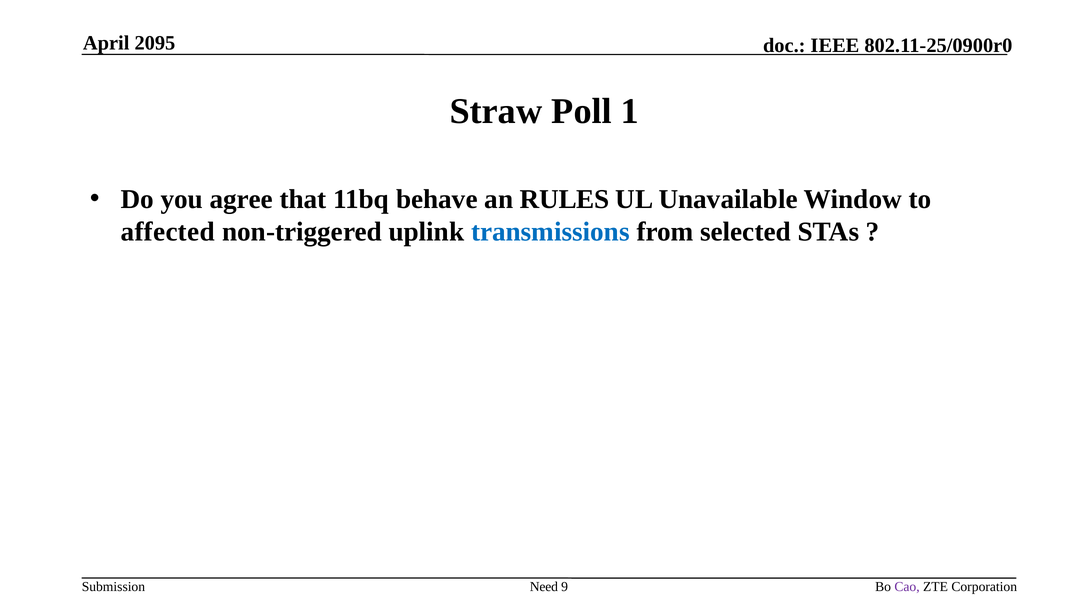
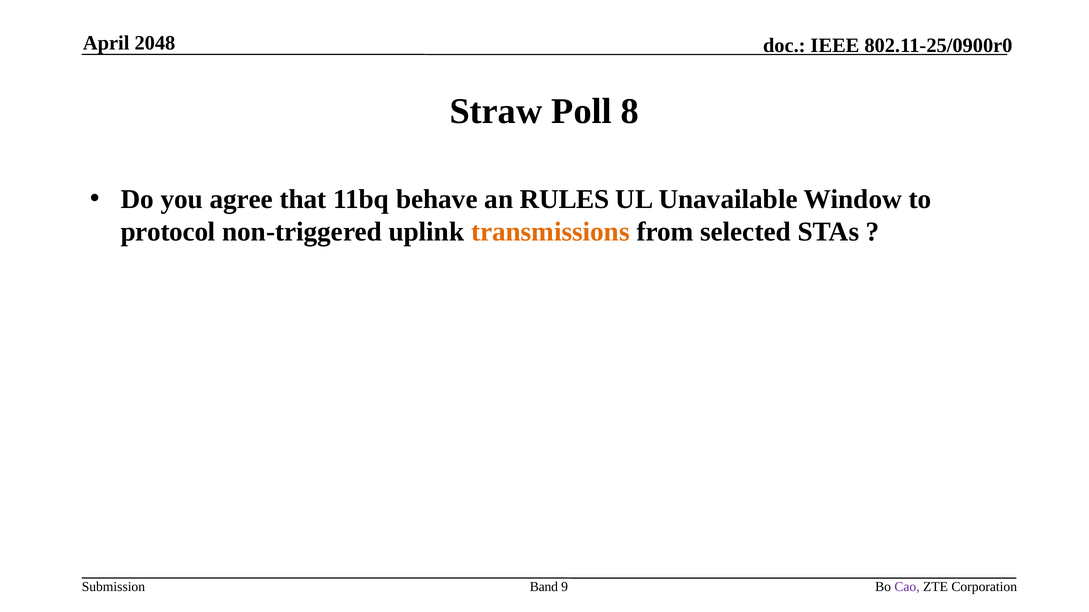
2095: 2095 -> 2048
1: 1 -> 8
affected: affected -> protocol
transmissions colour: blue -> orange
Need: Need -> Band
